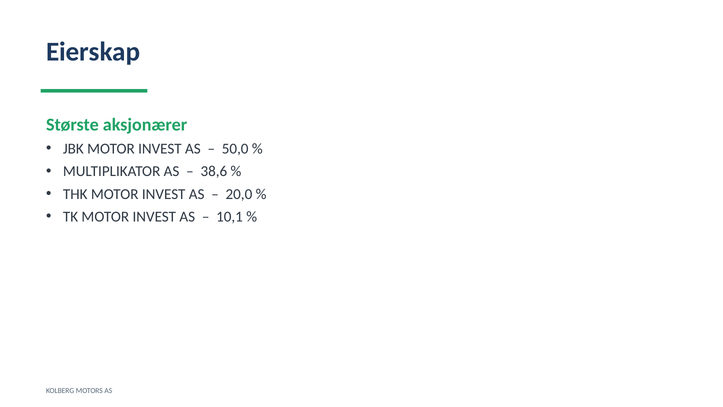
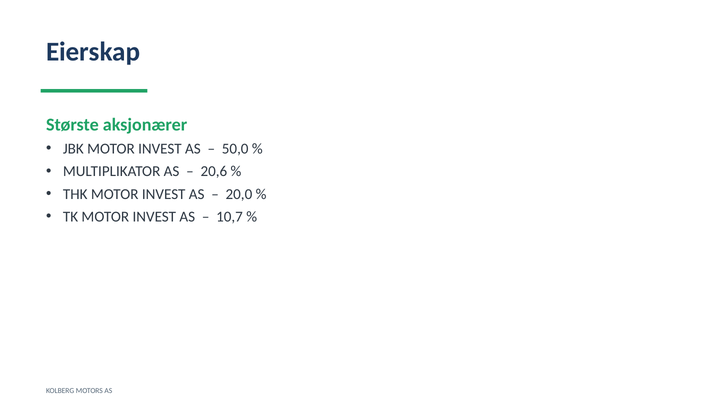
38,6: 38,6 -> 20,6
10,1: 10,1 -> 10,7
